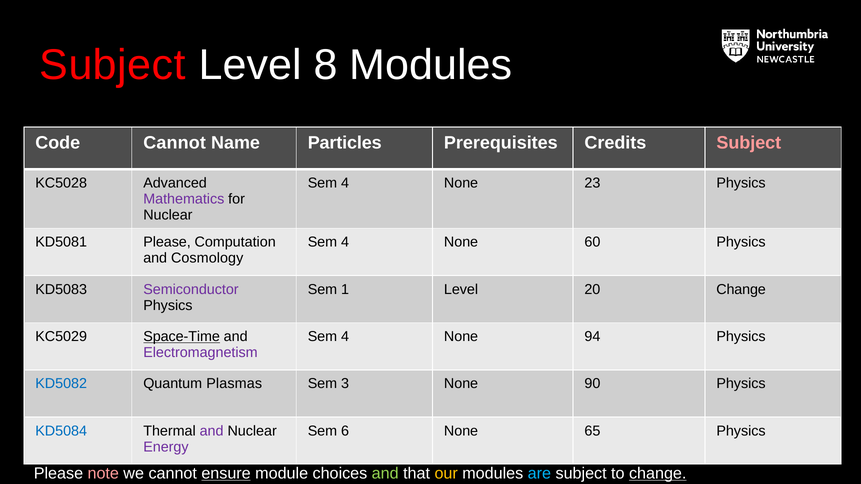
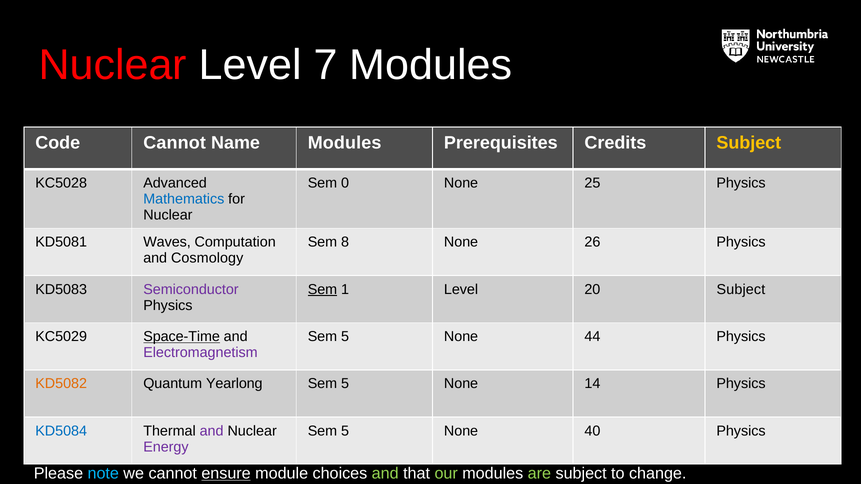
Subject at (112, 65): Subject -> Nuclear
8: 8 -> 7
Name Particles: Particles -> Modules
Subject at (749, 143) colour: pink -> yellow
4 at (345, 183): 4 -> 0
23: 23 -> 25
Mathematics colour: purple -> blue
KD5081 Please: Please -> Waves
4 at (345, 242): 4 -> 8
60: 60 -> 26
Sem at (322, 290) underline: none -> present
20 Change: Change -> Subject
4 at (345, 337): 4 -> 5
94: 94 -> 44
KD5082 colour: blue -> orange
Plasmas: Plasmas -> Yearlong
3 at (345, 384): 3 -> 5
90: 90 -> 14
6 at (345, 431): 6 -> 5
65: 65 -> 40
note colour: pink -> light blue
our colour: yellow -> light green
are colour: light blue -> light green
change at (658, 474) underline: present -> none
